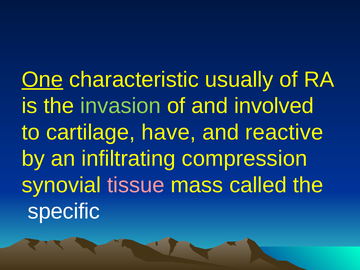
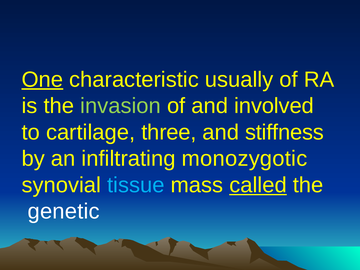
have: have -> three
reactive: reactive -> stiffness
compression: compression -> monozygotic
tissue colour: pink -> light blue
called underline: none -> present
specific: specific -> genetic
